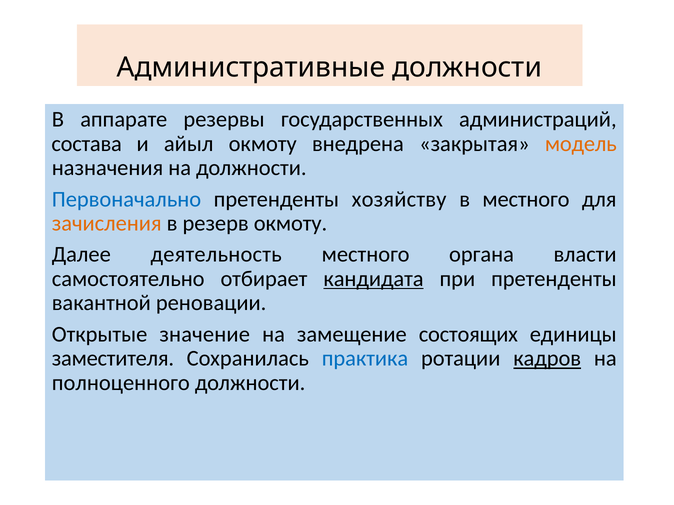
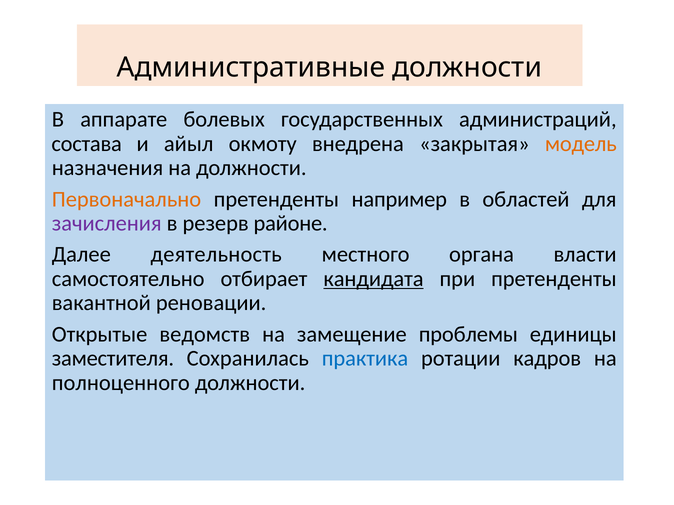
резервы: резервы -> болевых
Первоначально colour: blue -> orange
хозяйству: хозяйству -> например
в местного: местного -> областей
зачисления colour: orange -> purple
резерв окмоту: окмоту -> районе
значение: значение -> ведомств
состоящих: состоящих -> проблемы
кадров underline: present -> none
